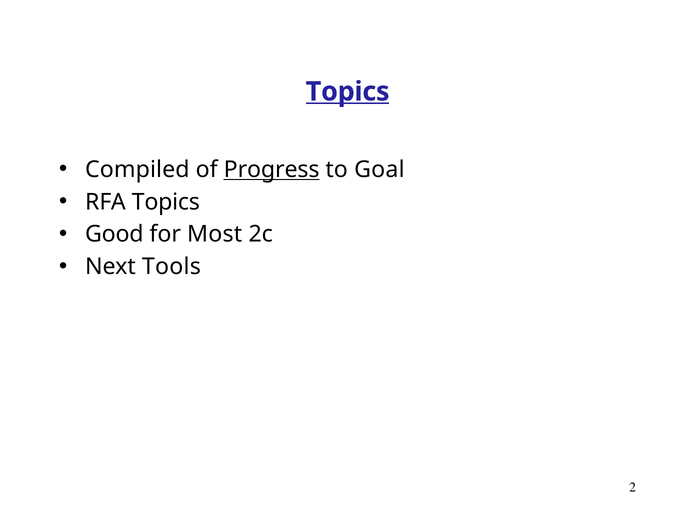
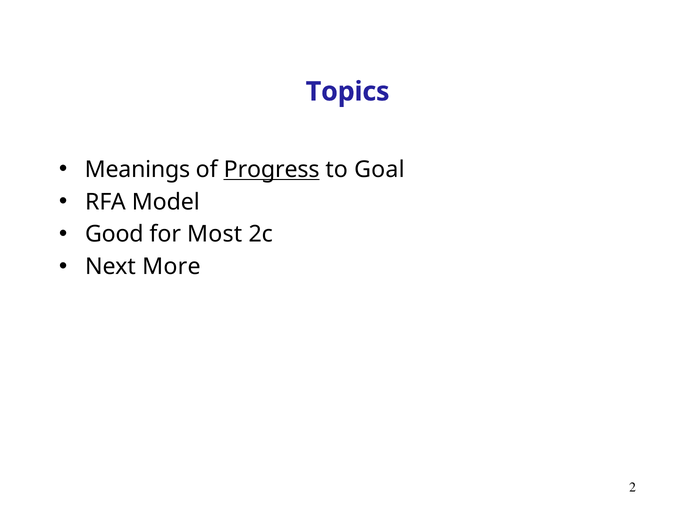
Topics at (348, 92) underline: present -> none
Compiled: Compiled -> Meanings
RFA Topics: Topics -> Model
Tools: Tools -> More
